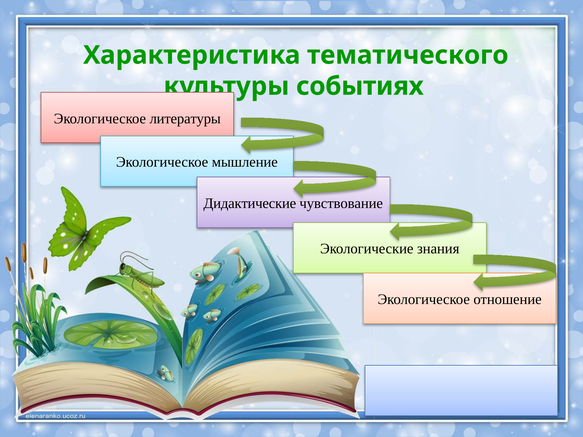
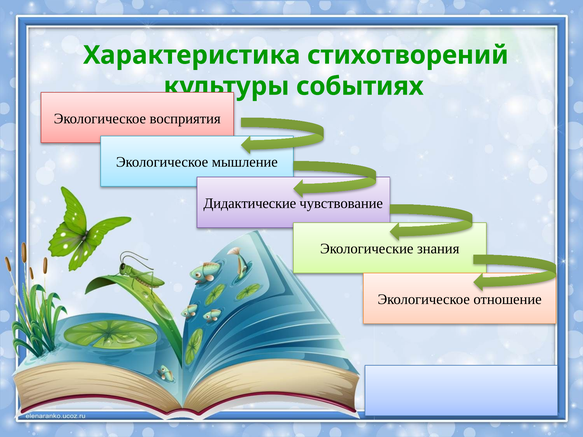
тематического: тематического -> стихотворений
литературы: литературы -> восприятия
